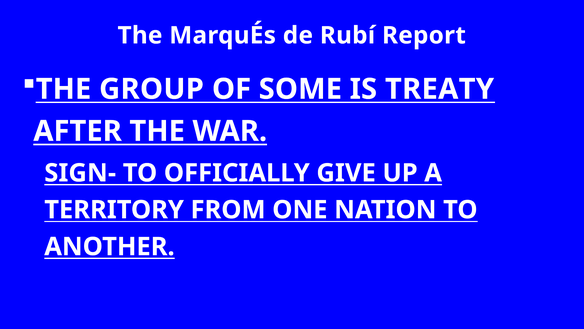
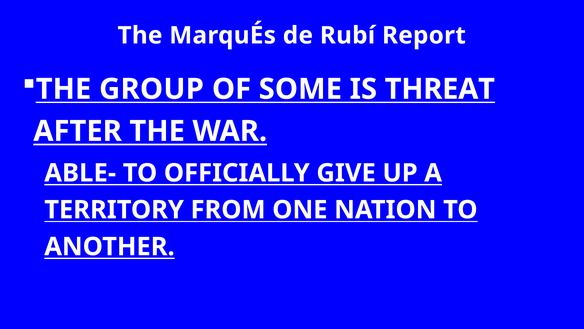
TREATY: TREATY -> THREAT
SIGN-: SIGN- -> ABLE-
